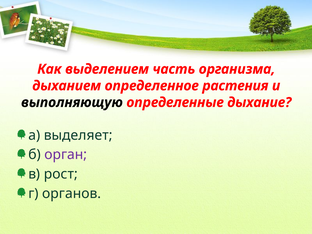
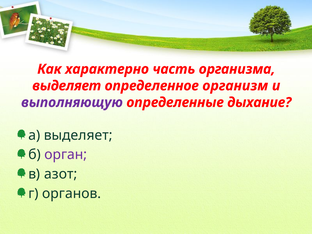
выделением: выделением -> характерно
дыханием at (67, 86): дыханием -> выделяет
растения: растения -> организм
выполняющую colour: black -> purple
рост: рост -> азот
